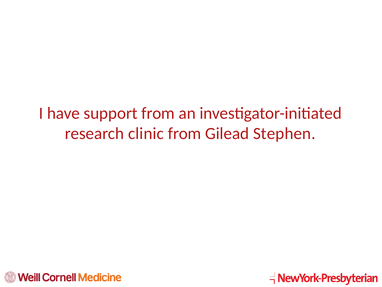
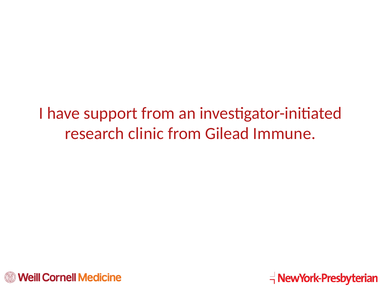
Stephen: Stephen -> Immune
